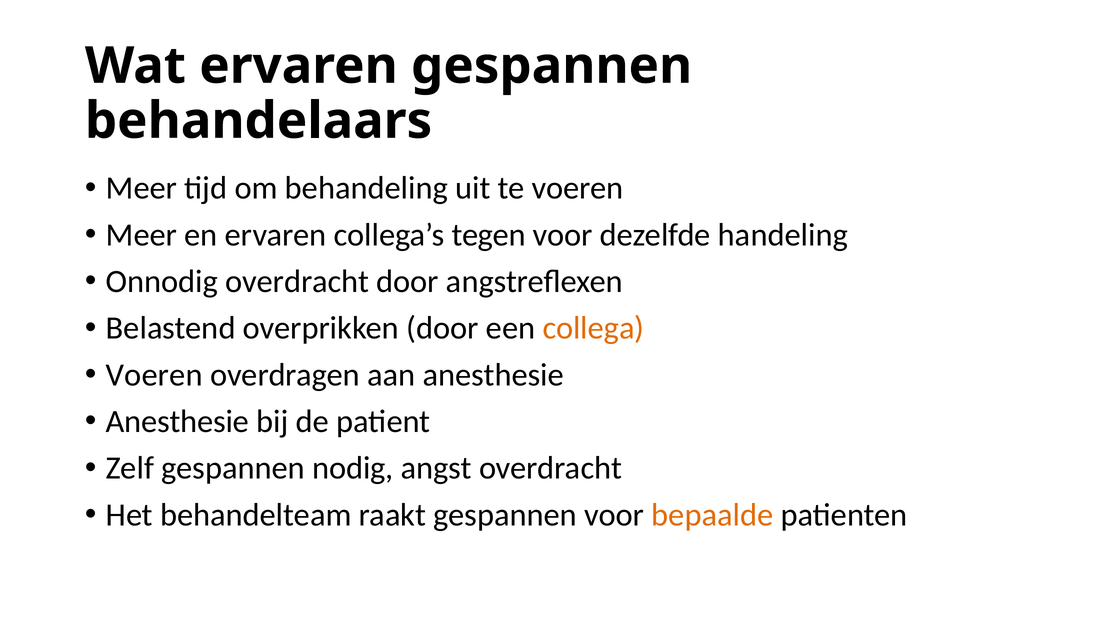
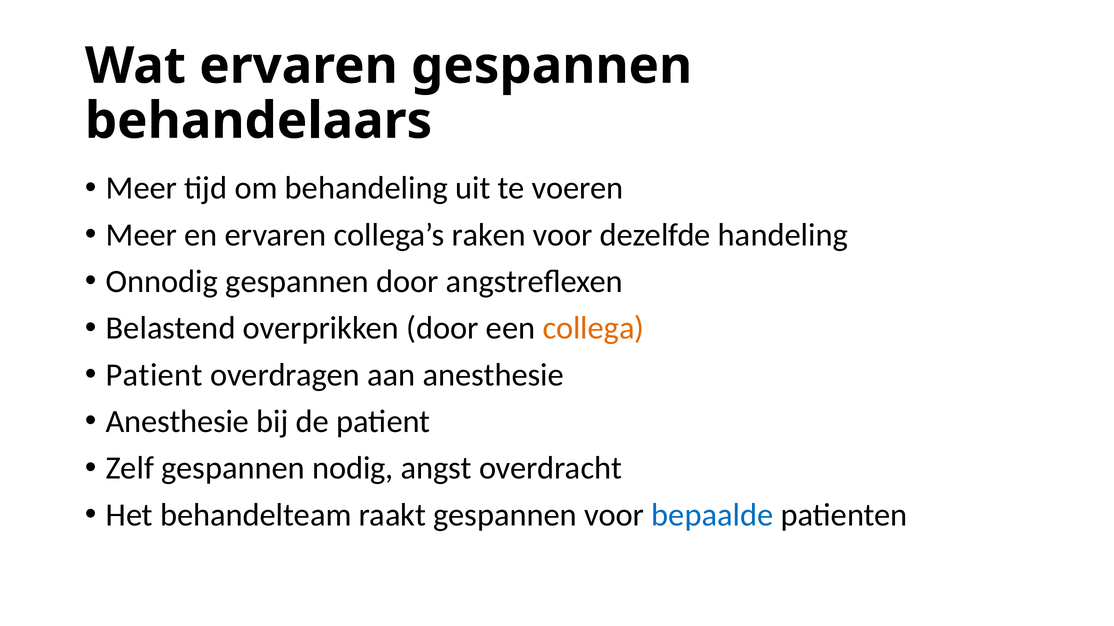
tegen: tegen -> raken
Onnodig overdracht: overdracht -> gespannen
Voeren at (154, 375): Voeren -> Patient
bepaalde colour: orange -> blue
